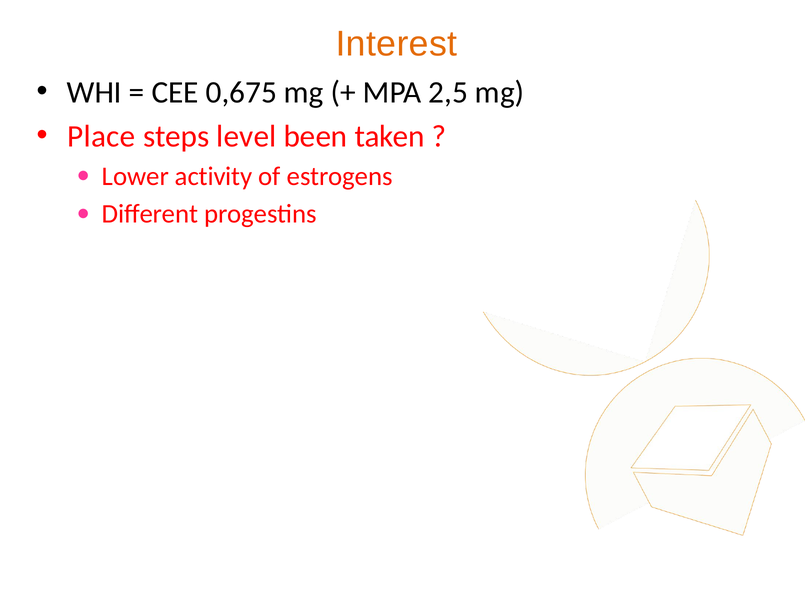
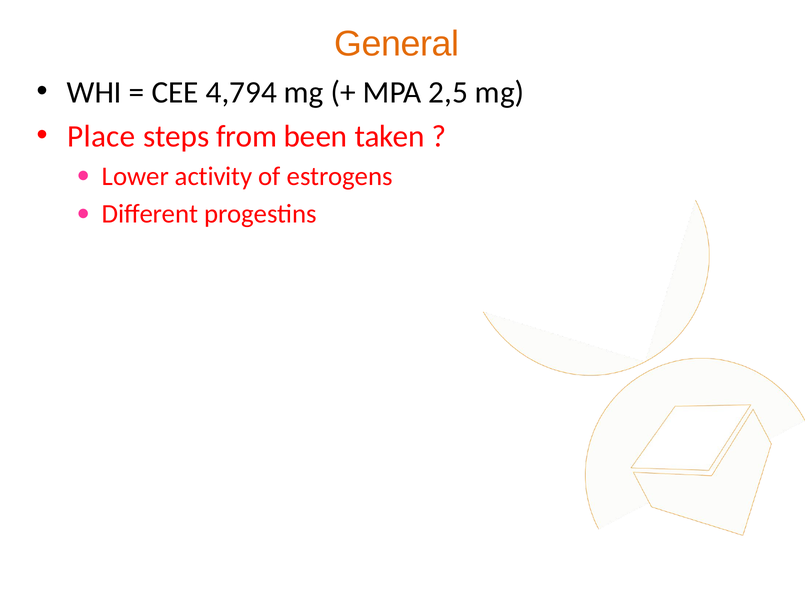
Interest: Interest -> General
0,675: 0,675 -> 4,794
level: level -> from
